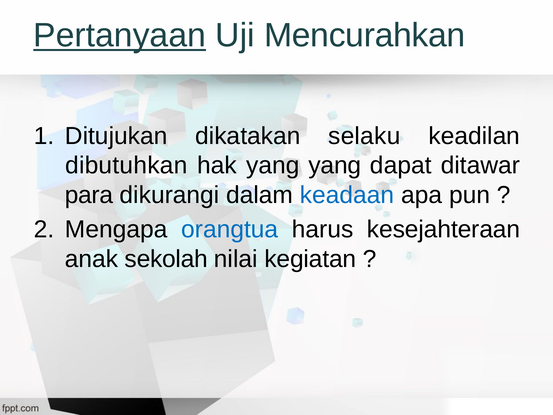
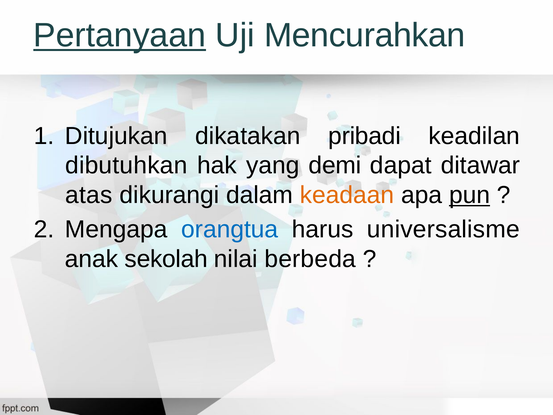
selaku: selaku -> pribadi
yang yang: yang -> demi
para: para -> atas
keadaan colour: blue -> orange
pun underline: none -> present
kesejahteraan: kesejahteraan -> universalisme
kegiatan: kegiatan -> berbeda
